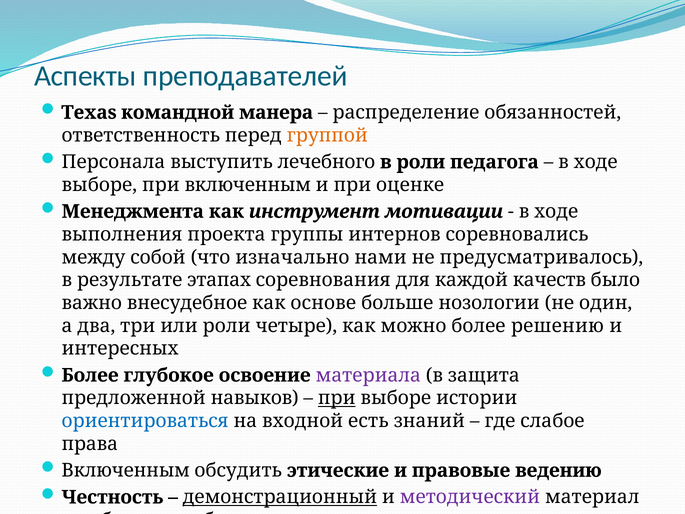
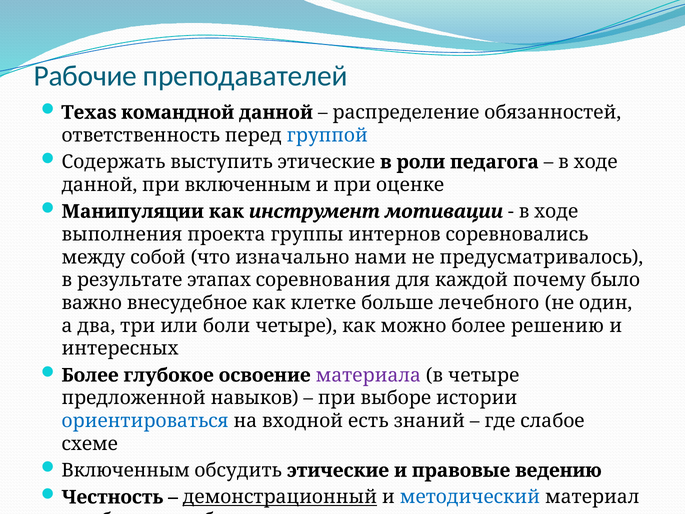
Аспекты: Аспекты -> Рабочие
командной манера: манера -> данной
группой colour: orange -> blue
Персонала: Персонала -> Содержать
выступить лечебного: лечебного -> этические
выборе at (99, 185): выборе -> данной
Менеджмента: Менеджмента -> Манипуляции
качеств: качеств -> почему
основе: основе -> клетке
нозологии: нозологии -> лечебного
или роли: роли -> боли
в защита: защита -> четыре
при at (337, 398) underline: present -> none
права: права -> схеме
методический colour: purple -> blue
